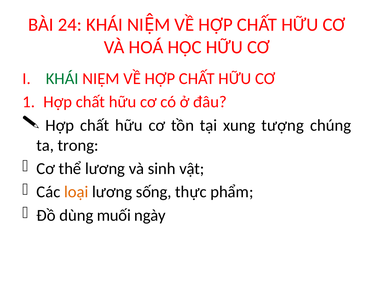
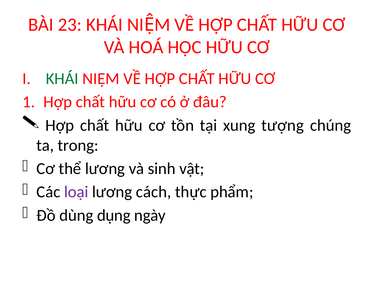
24: 24 -> 23
loại colour: orange -> purple
sống: sống -> cách
muối: muối -> dụng
